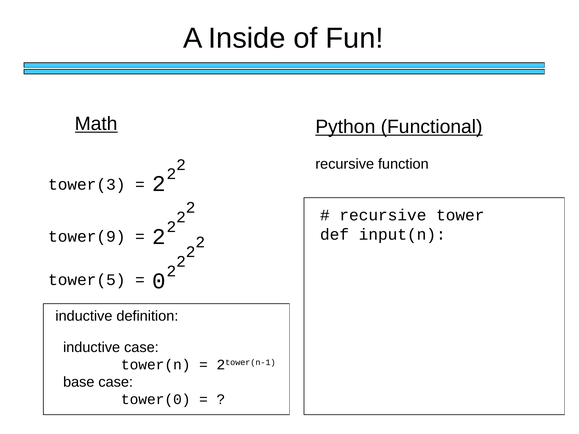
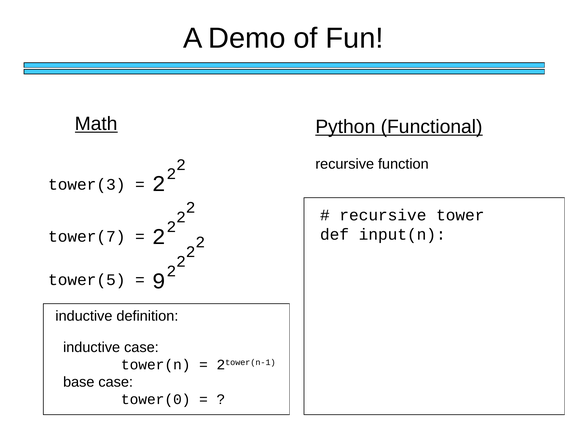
Inside: Inside -> Demo
tower(9: tower(9 -> tower(7
0: 0 -> 9
